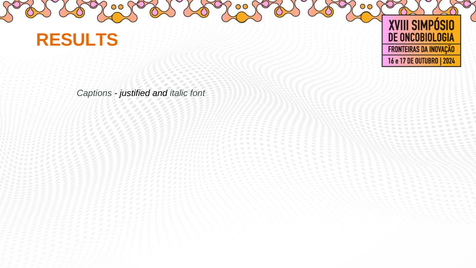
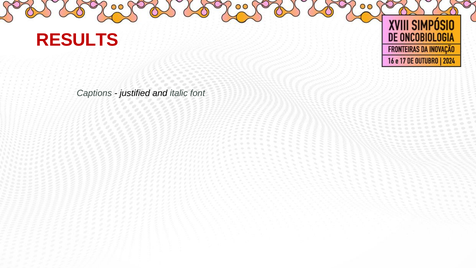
RESULTS colour: orange -> red
